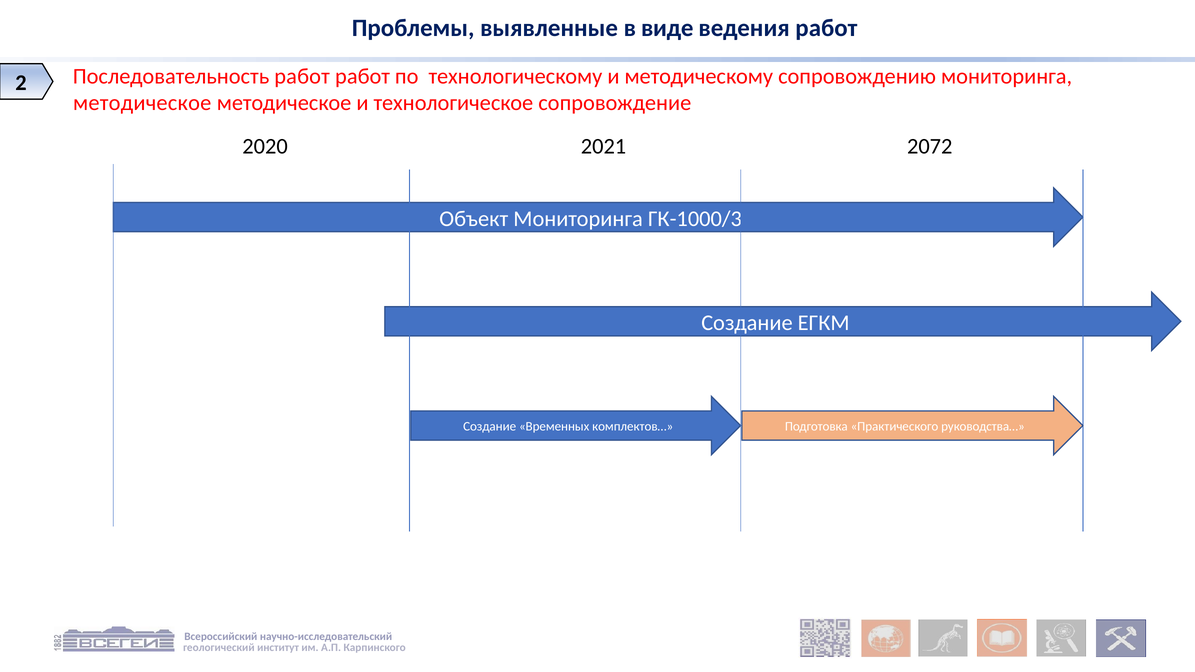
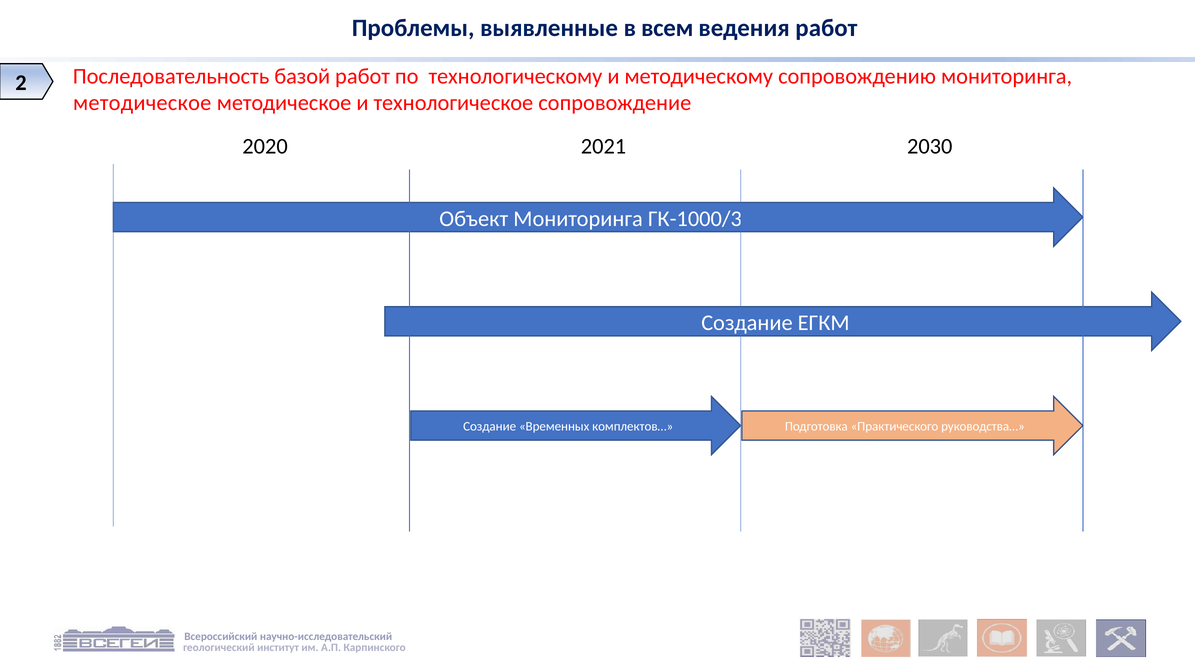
виде: виде -> всем
Последовательность работ: работ -> базой
2072: 2072 -> 2030
